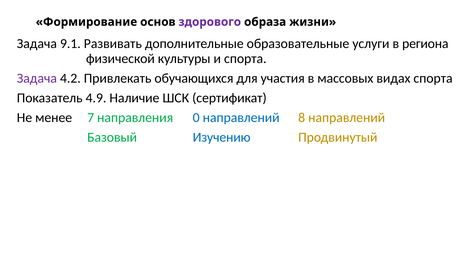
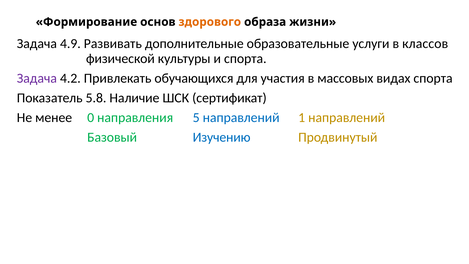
здорового colour: purple -> orange
9.1: 9.1 -> 4.9
региона: региона -> классов
4.9: 4.9 -> 5.8
7: 7 -> 0
0: 0 -> 5
8: 8 -> 1
